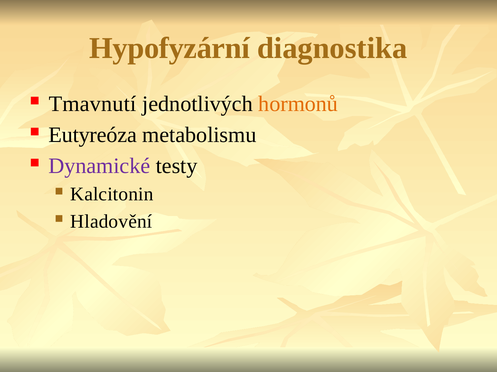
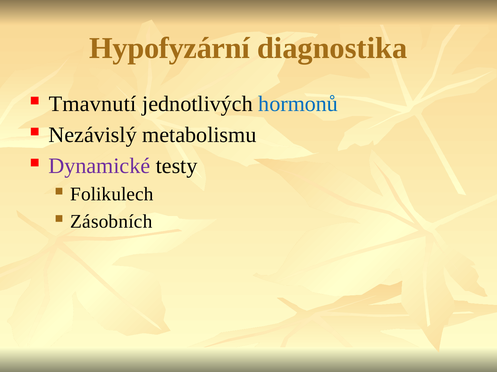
hormonů colour: orange -> blue
Eutyreóza: Eutyreóza -> Nezávislý
Kalcitonin: Kalcitonin -> Folikulech
Hladovění: Hladovění -> Zásobních
